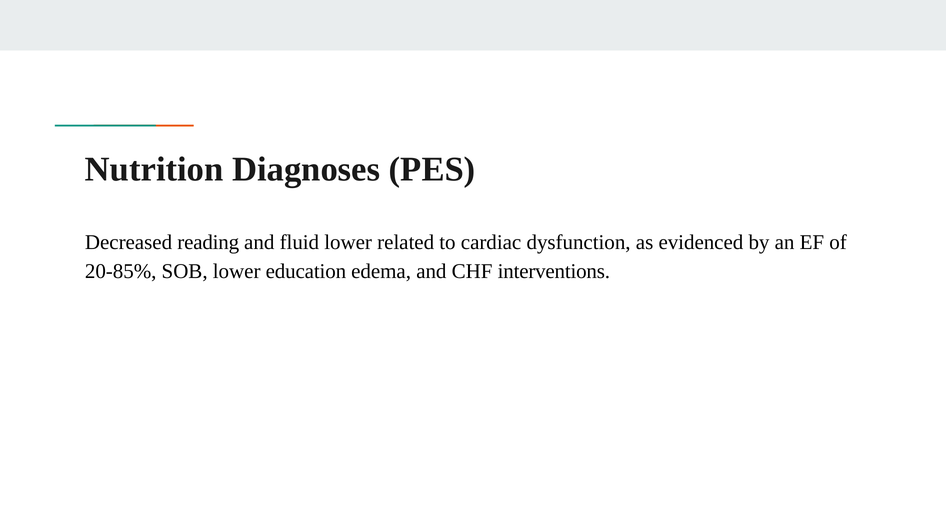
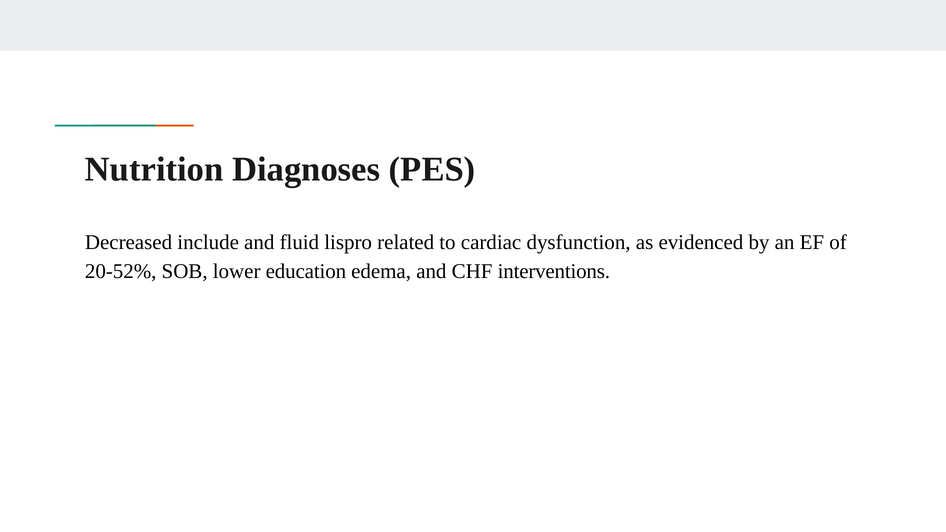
reading: reading -> include
fluid lower: lower -> lispro
20-85%: 20-85% -> 20-52%
